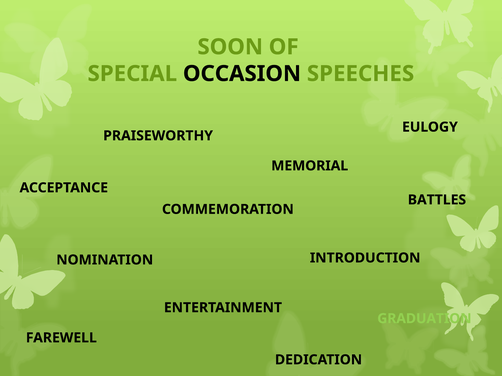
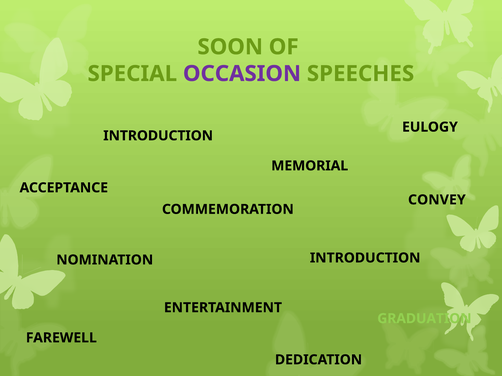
OCCASION colour: black -> purple
PRAISEWORTHY at (158, 136): PRAISEWORTHY -> INTRODUCTION
BATTLES: BATTLES -> CONVEY
